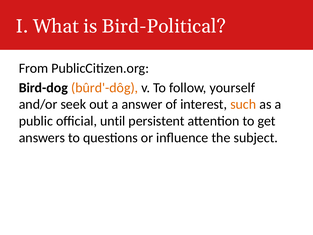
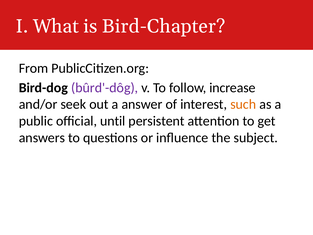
Bird-Political: Bird-Political -> Bird-Chapter
bûrd'-dôg colour: orange -> purple
yourself: yourself -> increase
